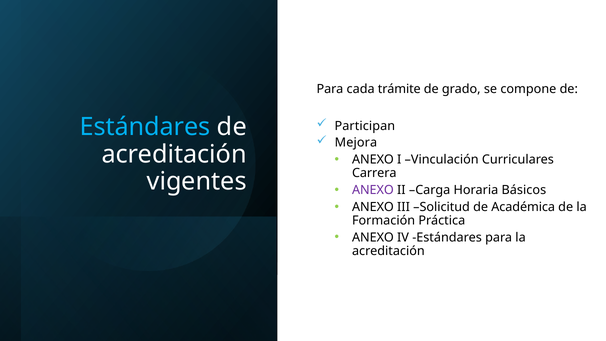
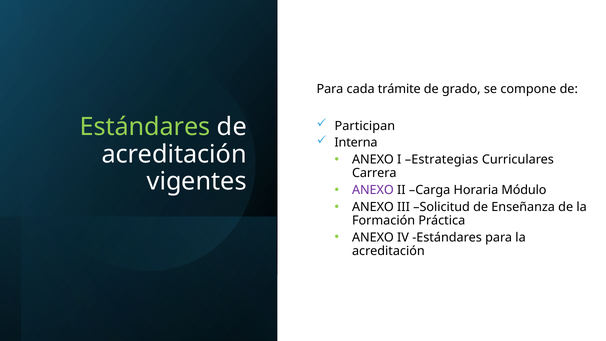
Estándares at (145, 127) colour: light blue -> light green
Mejora: Mejora -> Interna
Vinculación: Vinculación -> Estrategias
Básicos: Básicos -> Módulo
Académica: Académica -> Enseñanza
